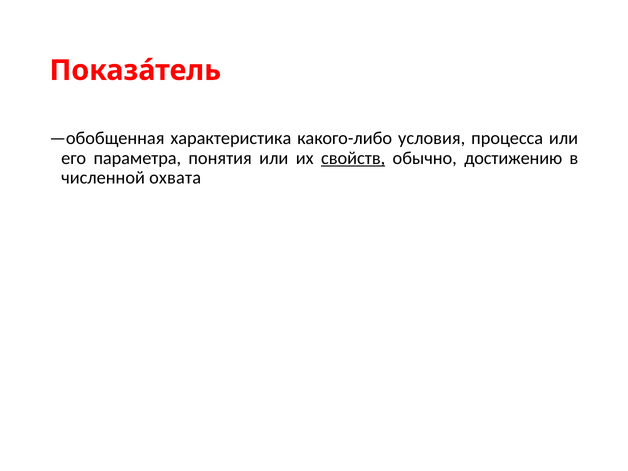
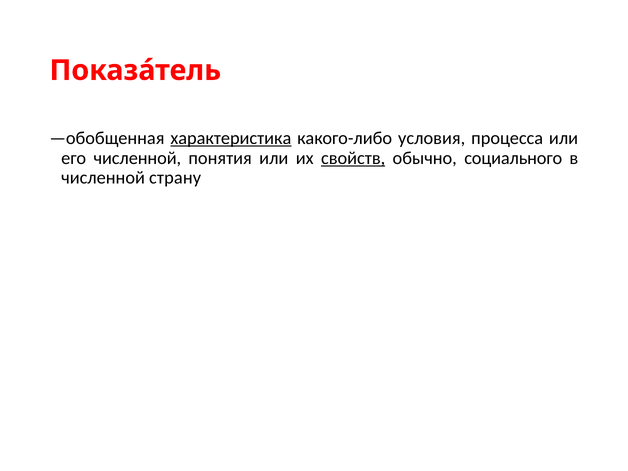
характеристика underline: none -> present
его параметра: параметра -> численной
достижению: достижению -> социального
охвата: охвата -> страну
